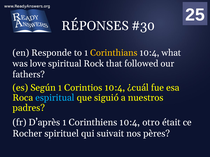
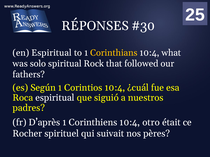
en Responde: Responde -> Espiritual
love: love -> solo
espiritual at (55, 98) colour: light blue -> white
